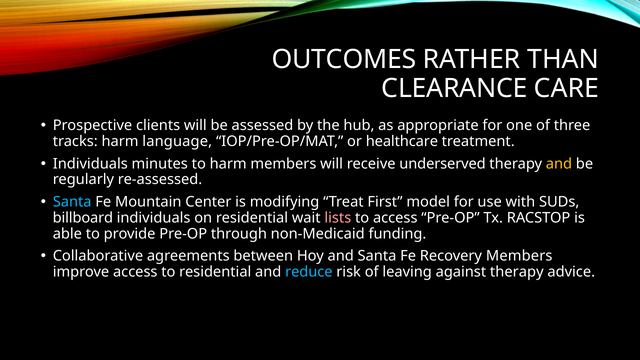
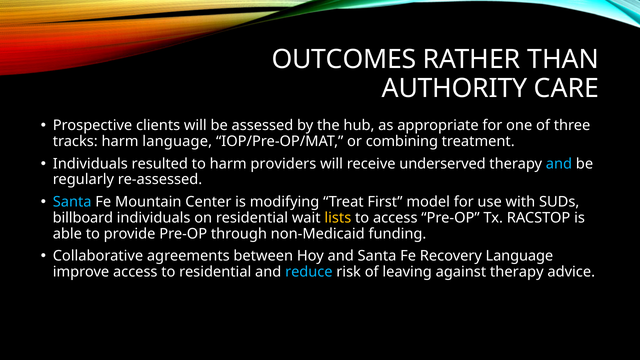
CLEARANCE: CLEARANCE -> AUTHORITY
healthcare: healthcare -> combining
minutes: minutes -> resulted
harm members: members -> providers
and at (559, 164) colour: yellow -> light blue
lists colour: pink -> yellow
Recovery Members: Members -> Language
